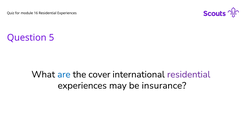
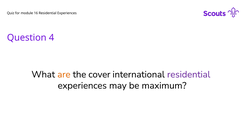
5: 5 -> 4
are colour: blue -> orange
insurance: insurance -> maximum
